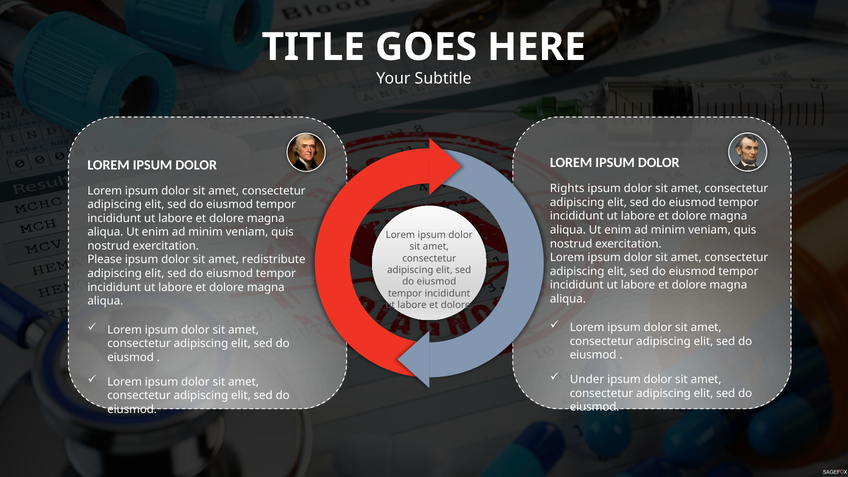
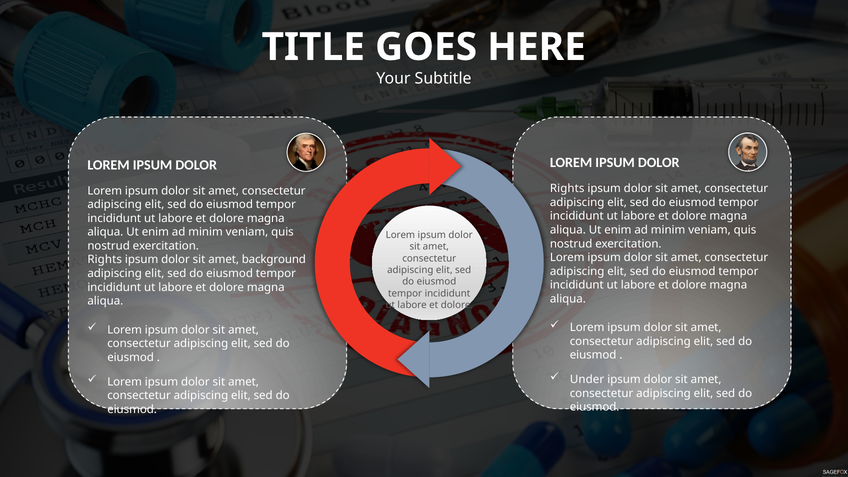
Please at (105, 260): Please -> Rights
redistribute: redistribute -> background
